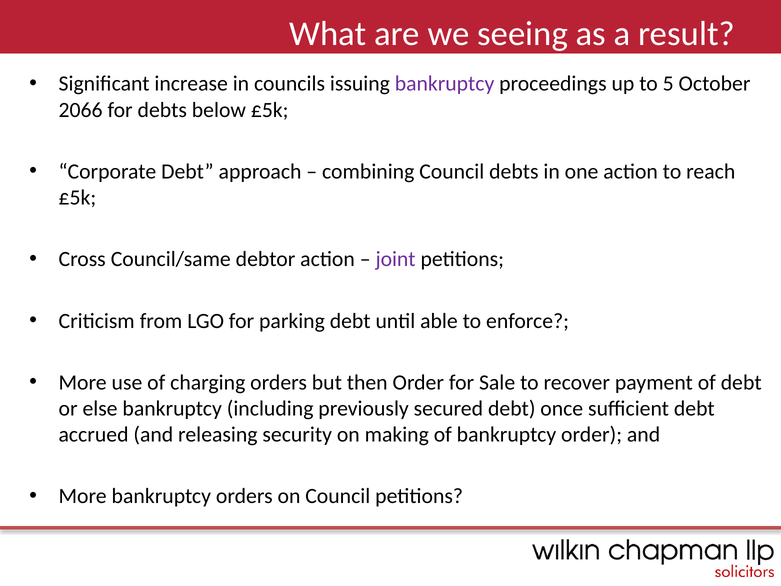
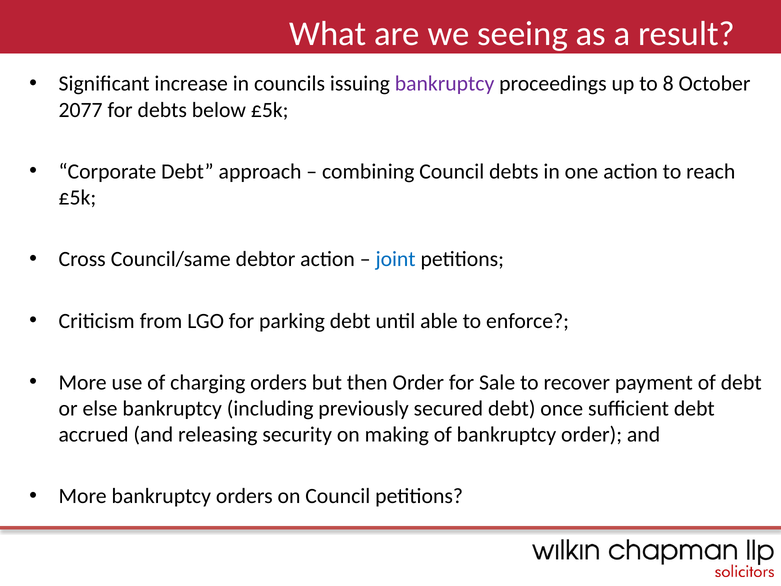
5: 5 -> 8
2066: 2066 -> 2077
joint colour: purple -> blue
